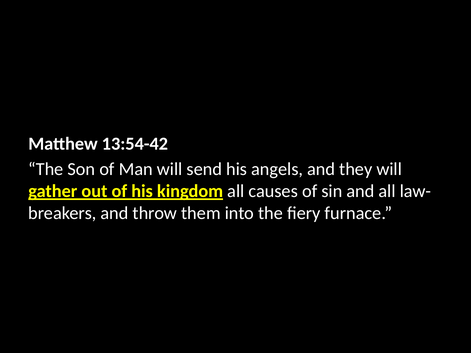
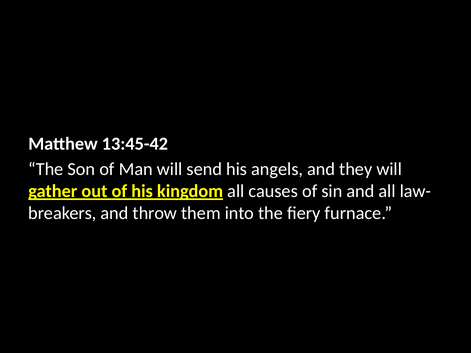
13:54-42: 13:54-42 -> 13:45-42
